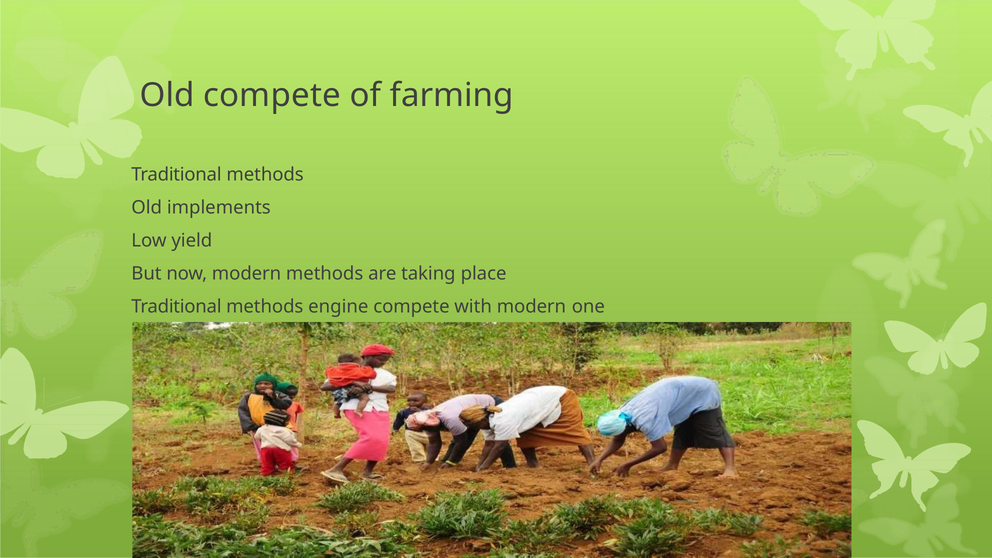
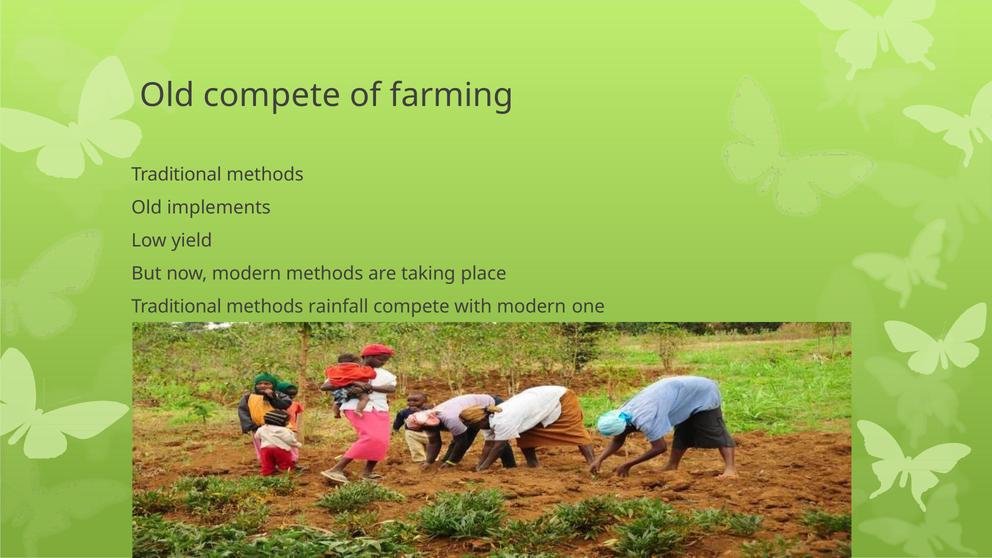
engine: engine -> rainfall
